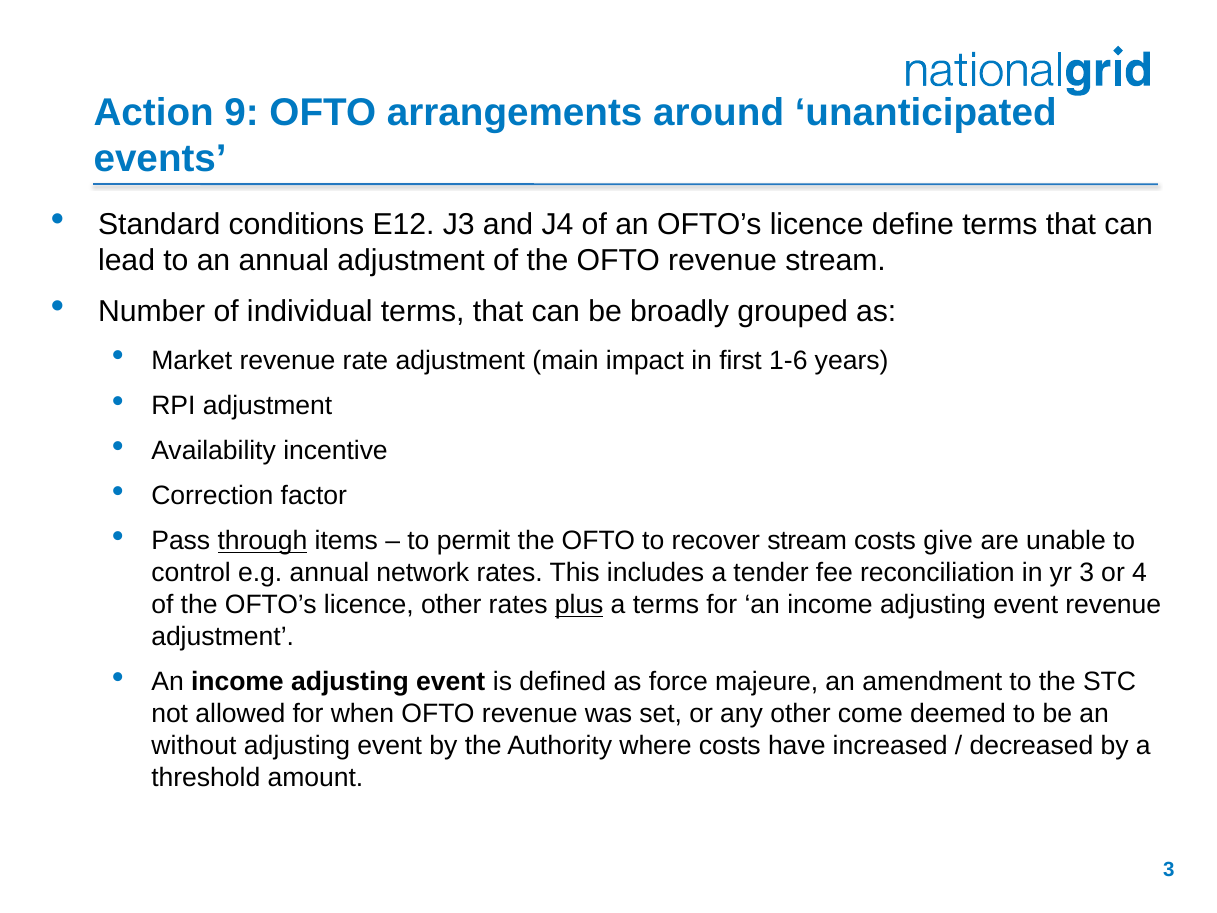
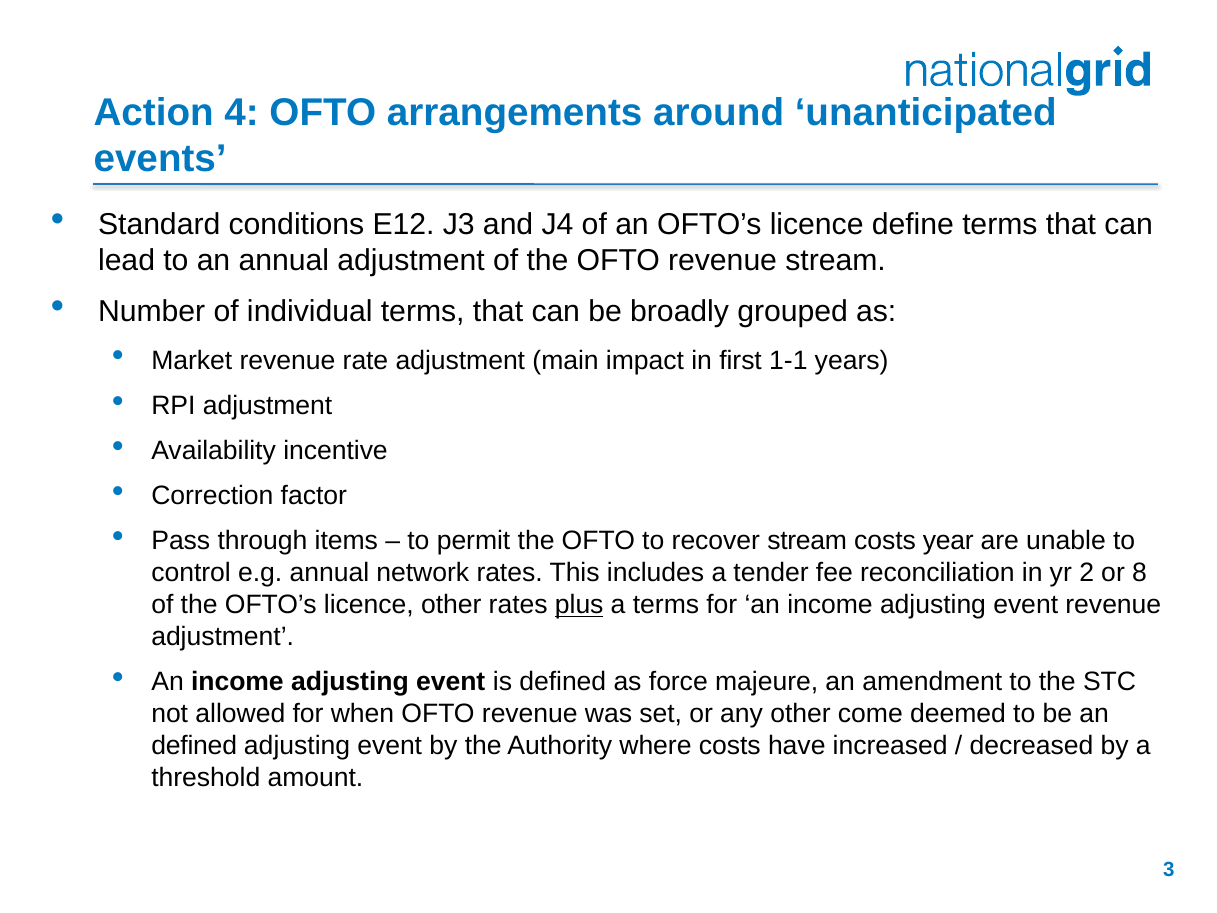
9: 9 -> 4
1-6: 1-6 -> 1-1
through underline: present -> none
give: give -> year
yr 3: 3 -> 2
4: 4 -> 8
without at (194, 745): without -> defined
